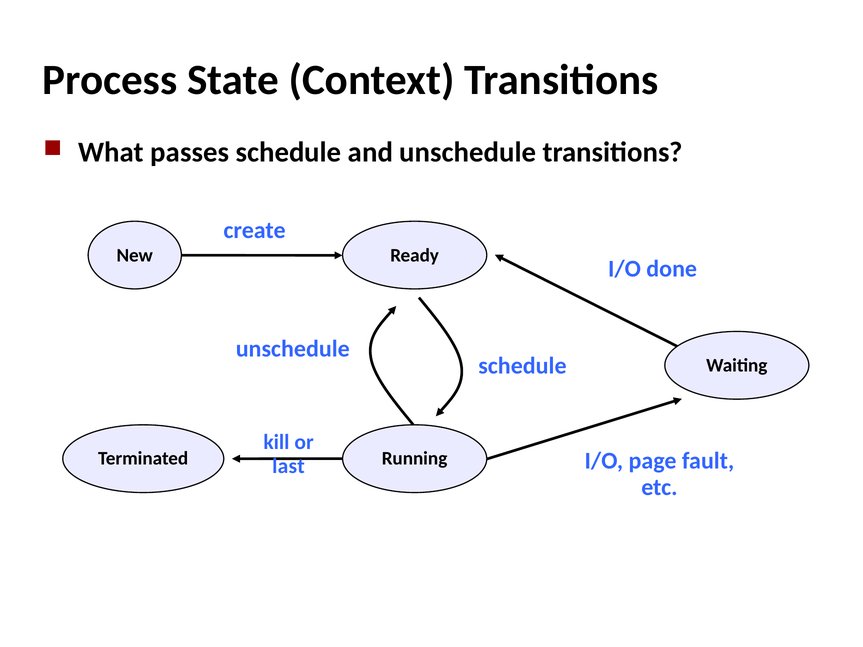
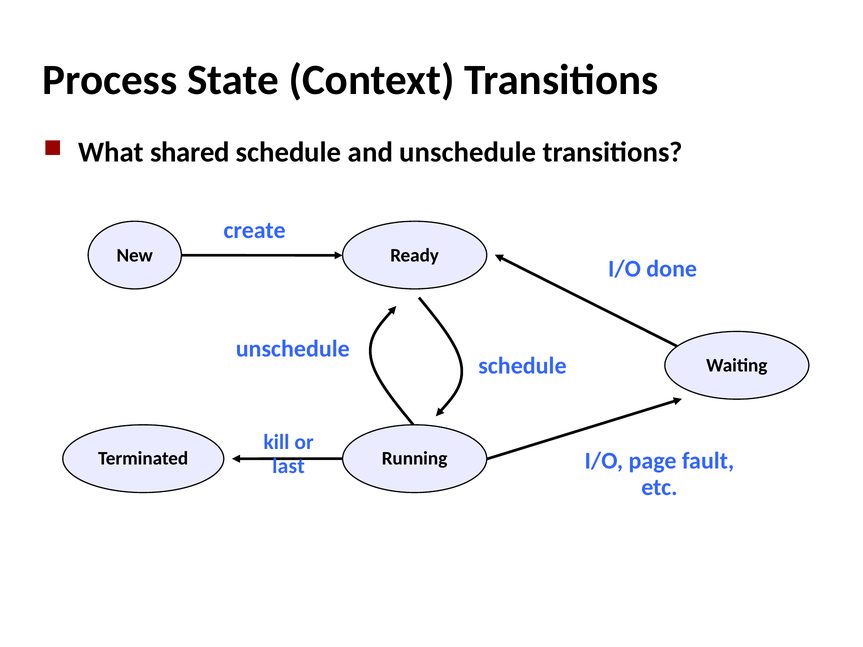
passes: passes -> shared
